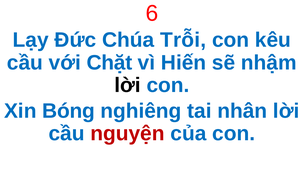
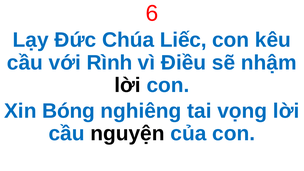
Trỗi: Trỗi -> Liếc
Chặt: Chặt -> Rình
Hiến: Hiến -> Điều
nhân: nhân -> vọng
nguyện colour: red -> black
